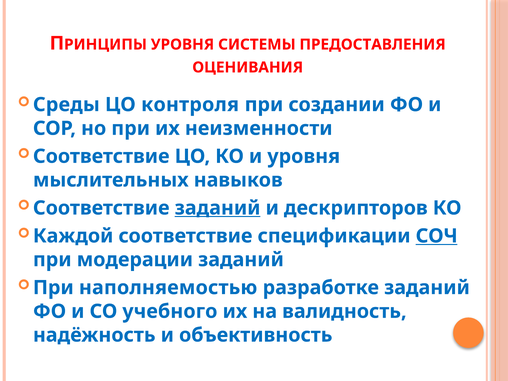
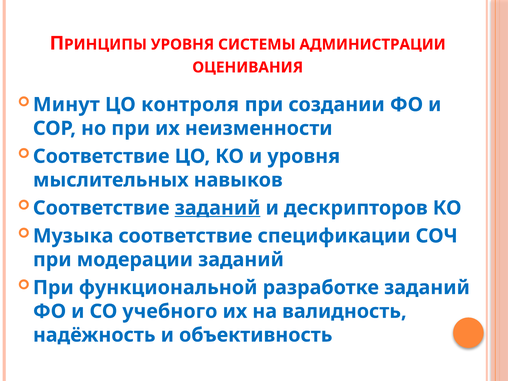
ПРЕДОСТАВЛЕНИЯ: ПРЕДОСТАВЛЕНИЯ -> АДМИНИСТРАЦИИ
Среды: Среды -> Минут
Каждой: Каждой -> Музыка
СОЧ underline: present -> none
наполняемостью: наполняемостью -> функциональной
